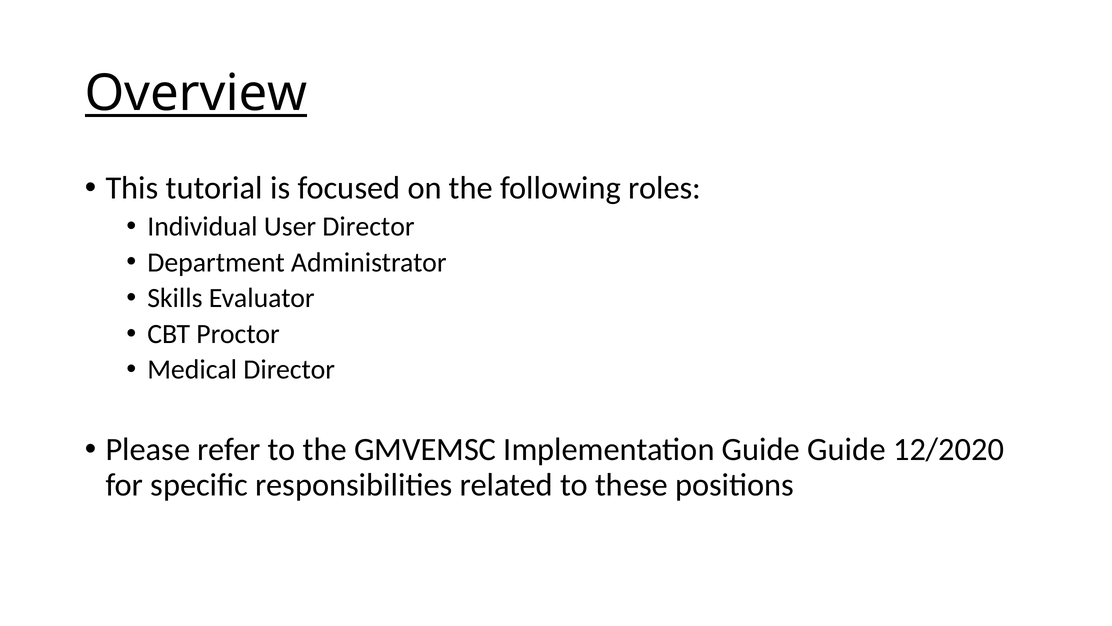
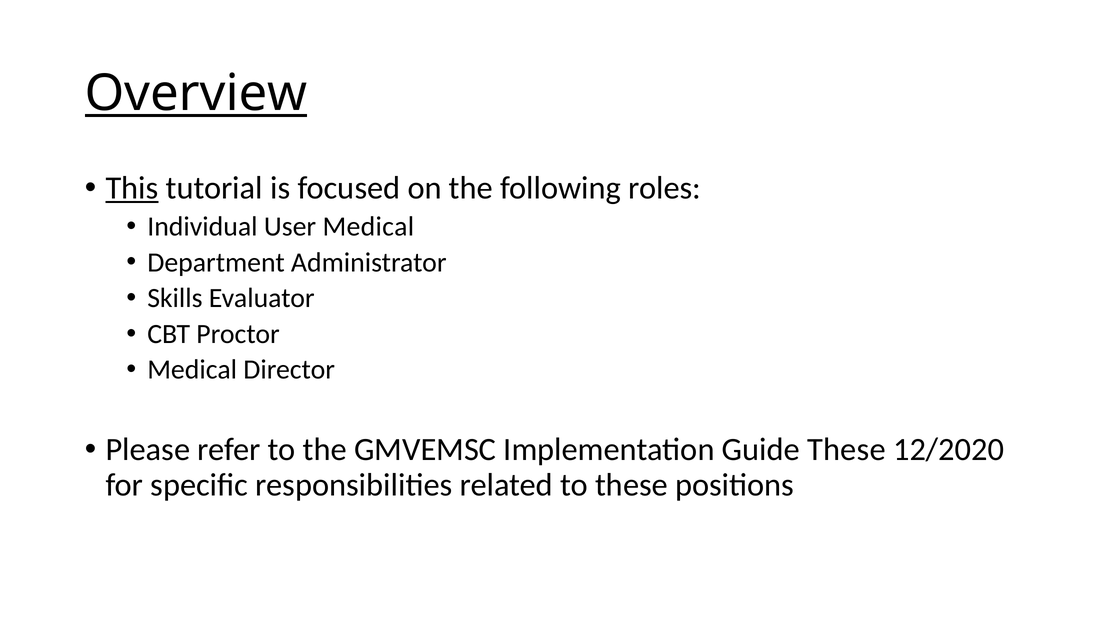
This underline: none -> present
User Director: Director -> Medical
Guide Guide: Guide -> These
